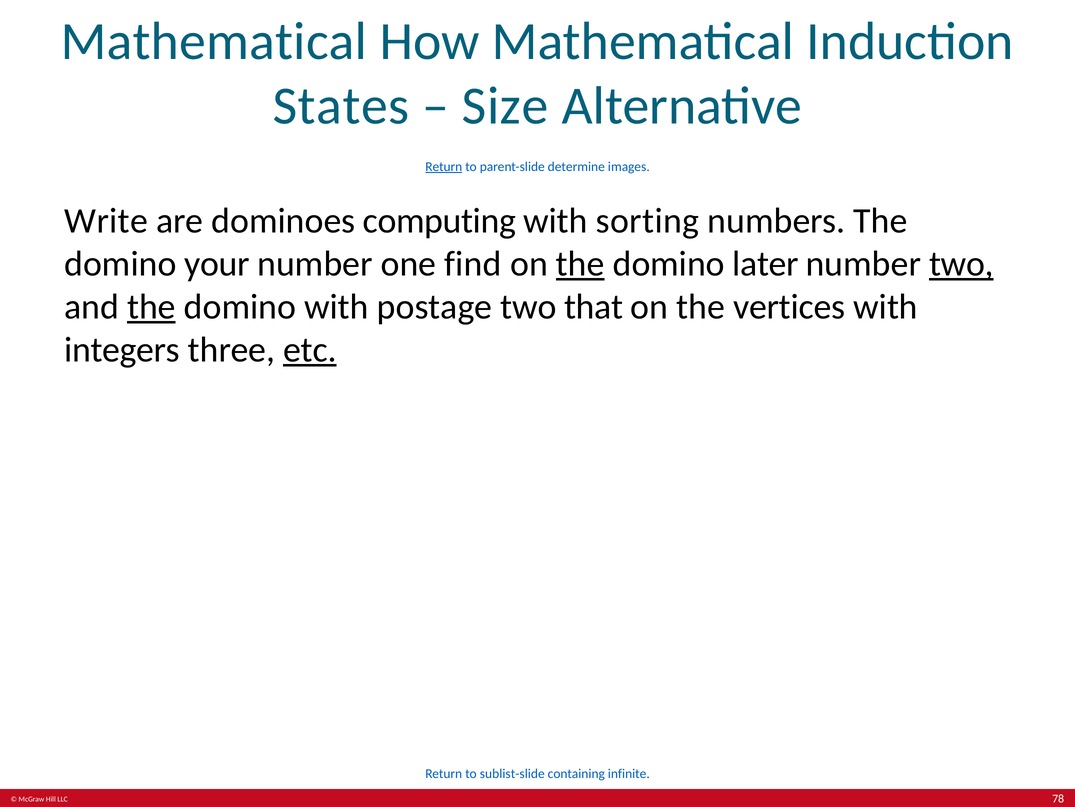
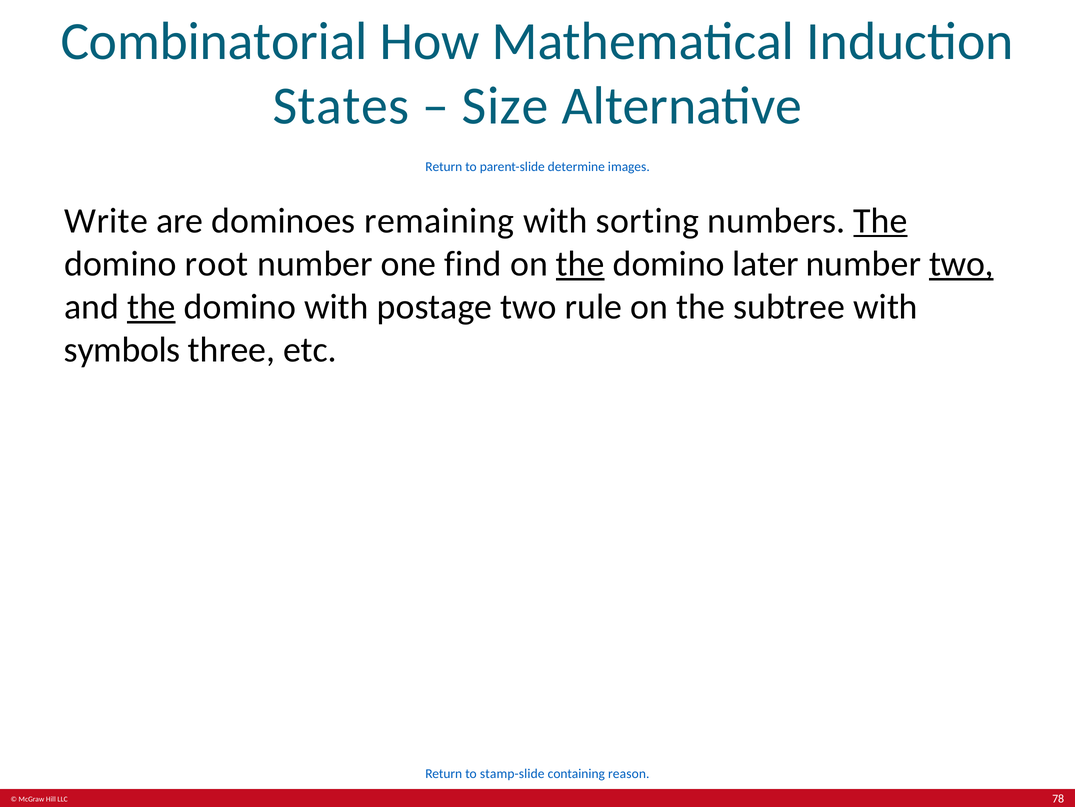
Mathematical at (214, 41): Mathematical -> Combinatorial
Return at (444, 167) underline: present -> none
computing: computing -> remaining
The at (880, 221) underline: none -> present
your: your -> root
that: that -> rule
vertices: vertices -> subtree
integers: integers -> symbols
etc underline: present -> none
sublist-slide: sublist-slide -> stamp-slide
infinite: infinite -> reason
